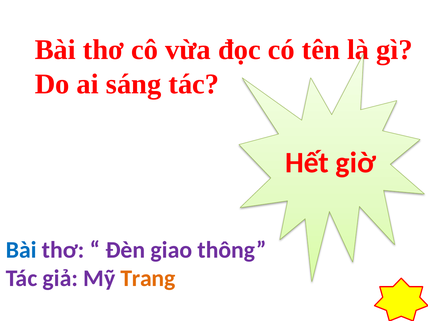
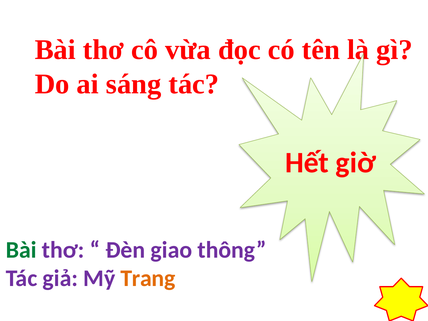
Bài at (21, 250) colour: blue -> green
